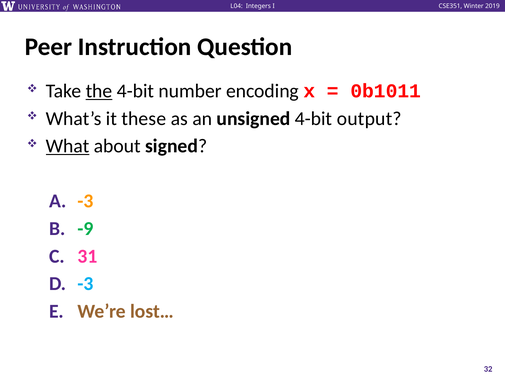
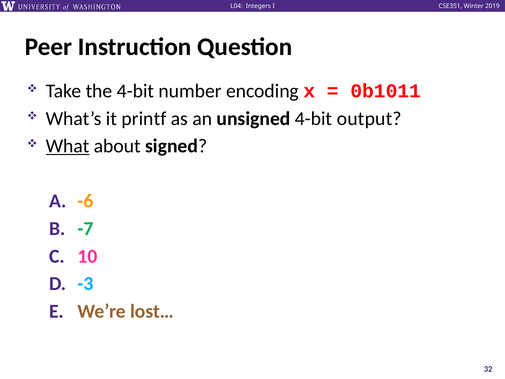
the underline: present -> none
these: these -> printf
-3 at (85, 201): -3 -> -6
-9: -9 -> -7
31: 31 -> 10
